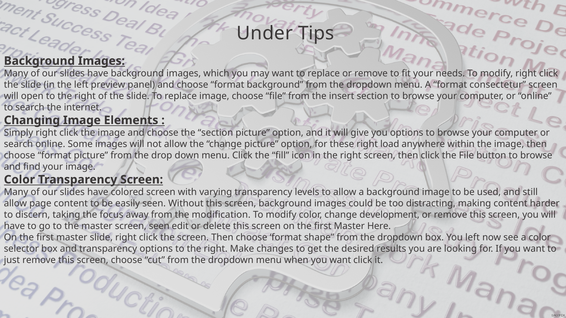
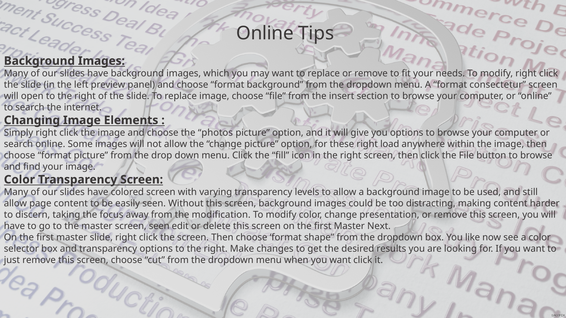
Under at (265, 33): Under -> Online
the section: section -> photos
development: development -> presentation
Here: Here -> Next
You left: left -> like
